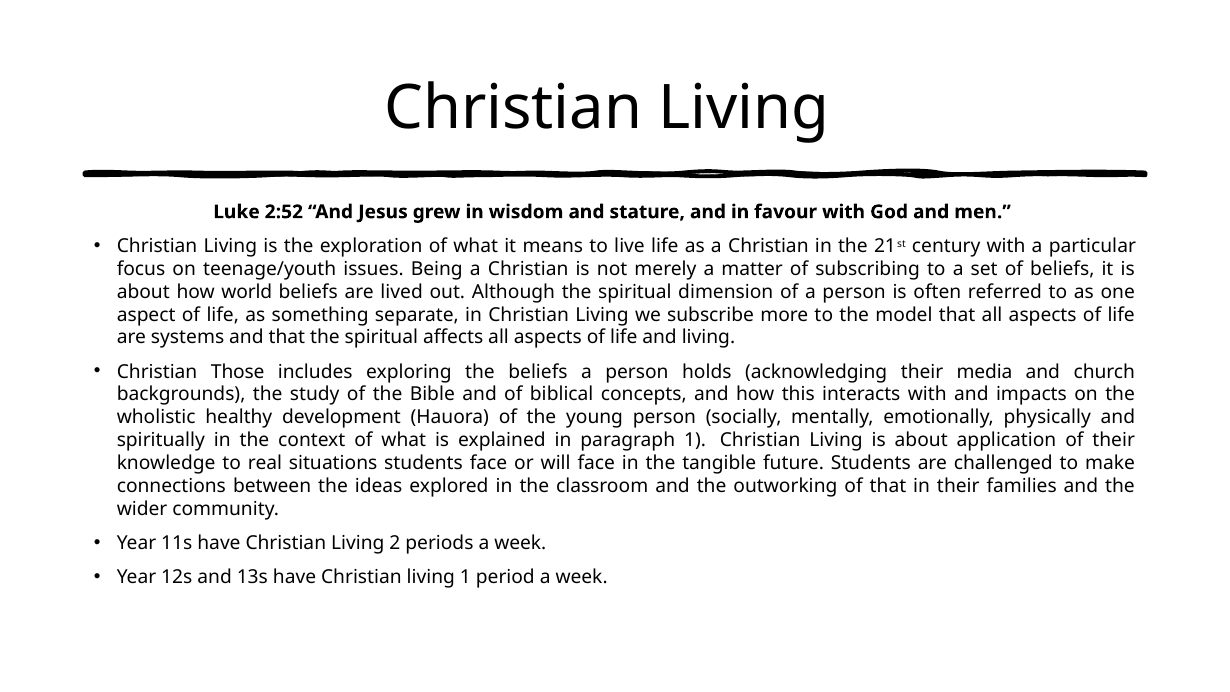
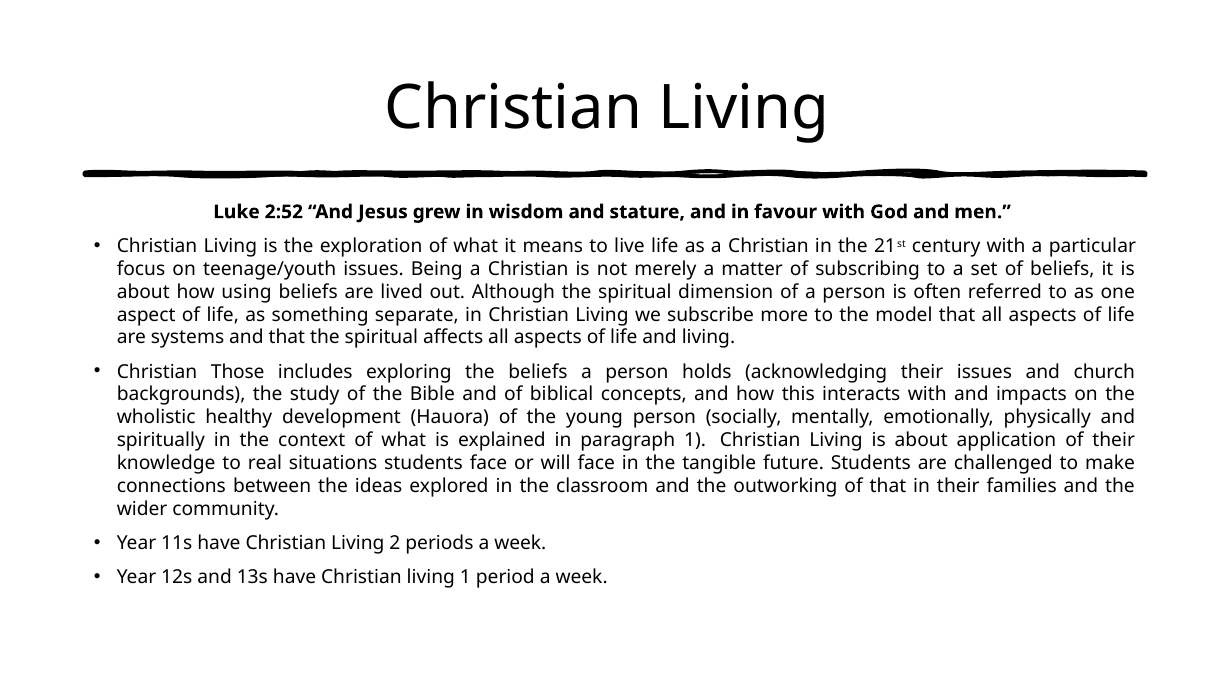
world: world -> using
their media: media -> issues
